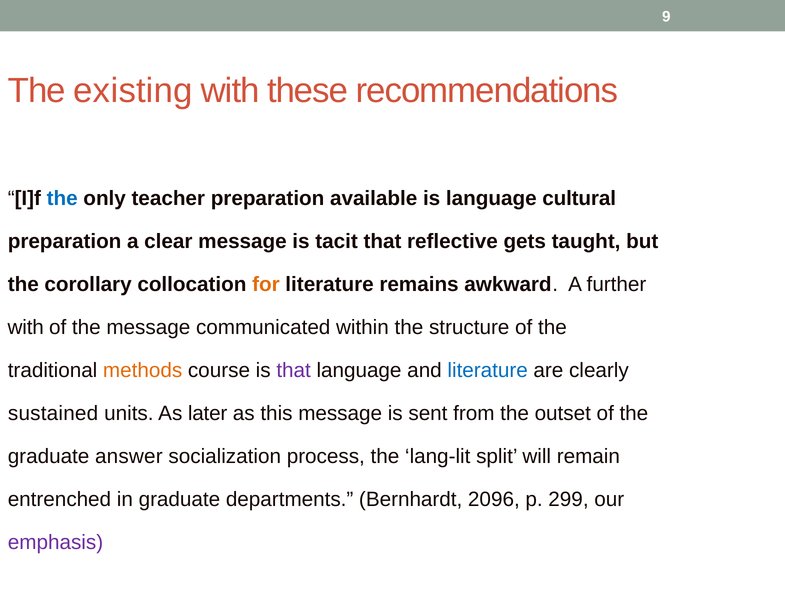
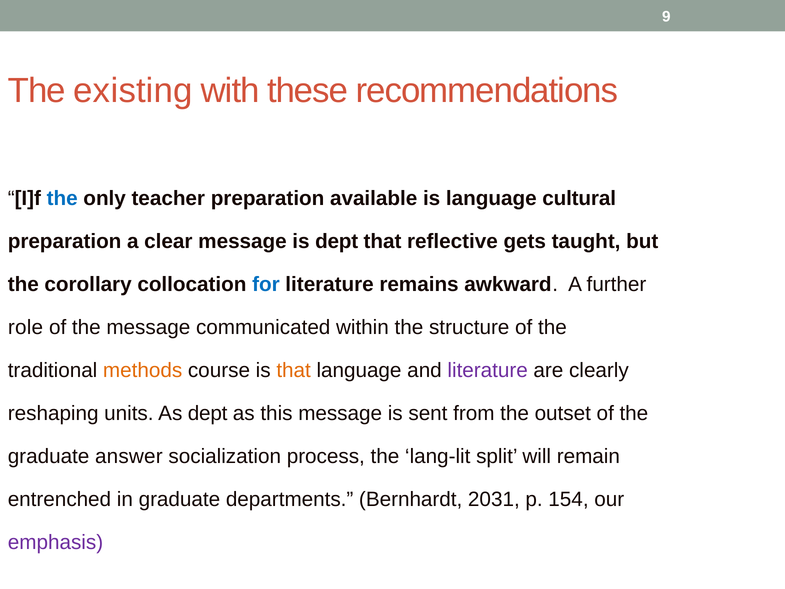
is tacit: tacit -> dept
for colour: orange -> blue
with at (26, 327): with -> role
that at (294, 370) colour: purple -> orange
literature at (488, 370) colour: blue -> purple
sustained: sustained -> reshaping
As later: later -> dept
2096: 2096 -> 2031
299: 299 -> 154
